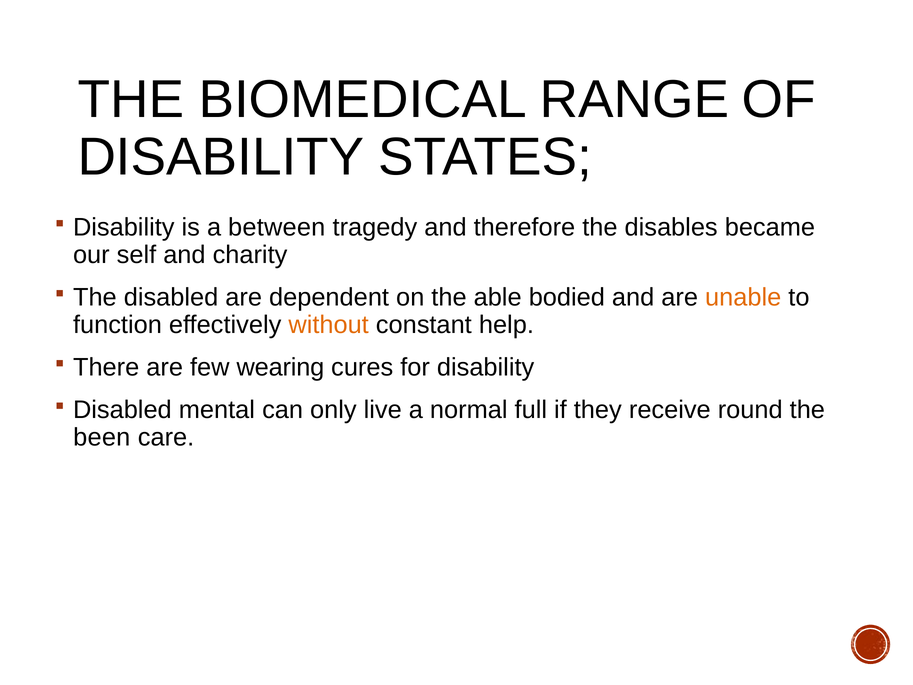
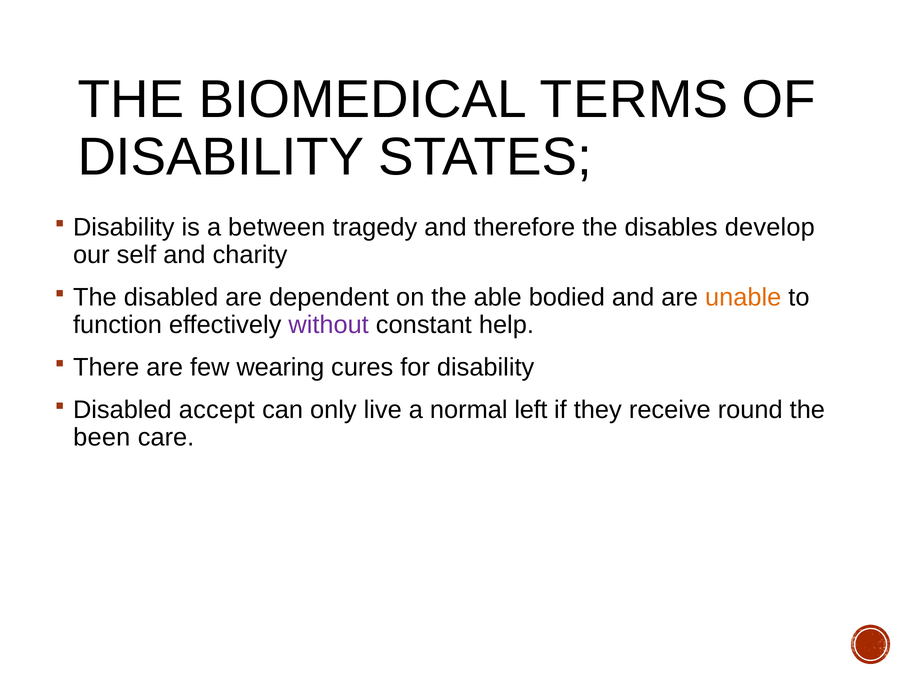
RANGE: RANGE -> TERMS
became: became -> develop
without colour: orange -> purple
mental: mental -> accept
full: full -> left
